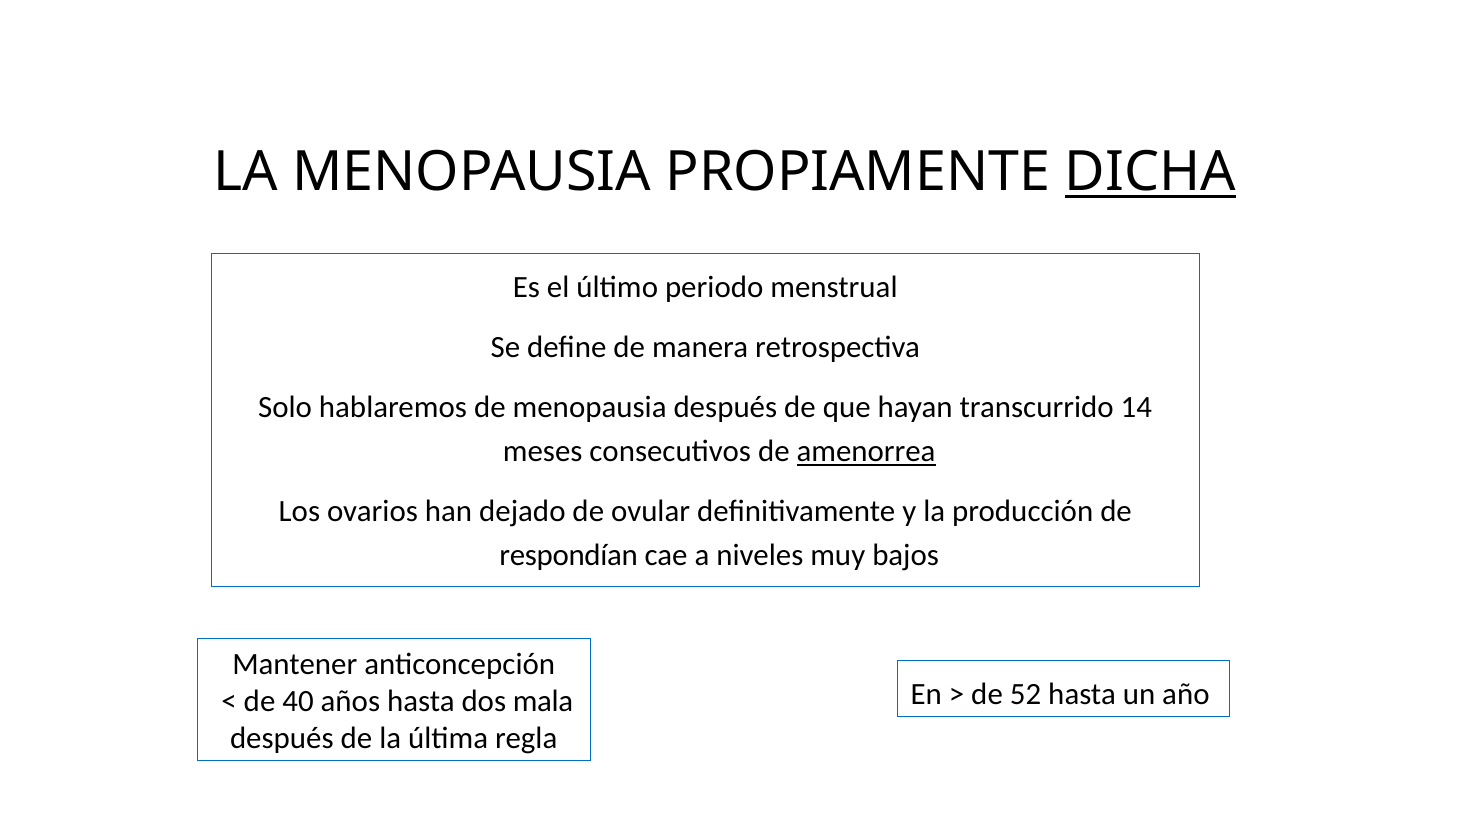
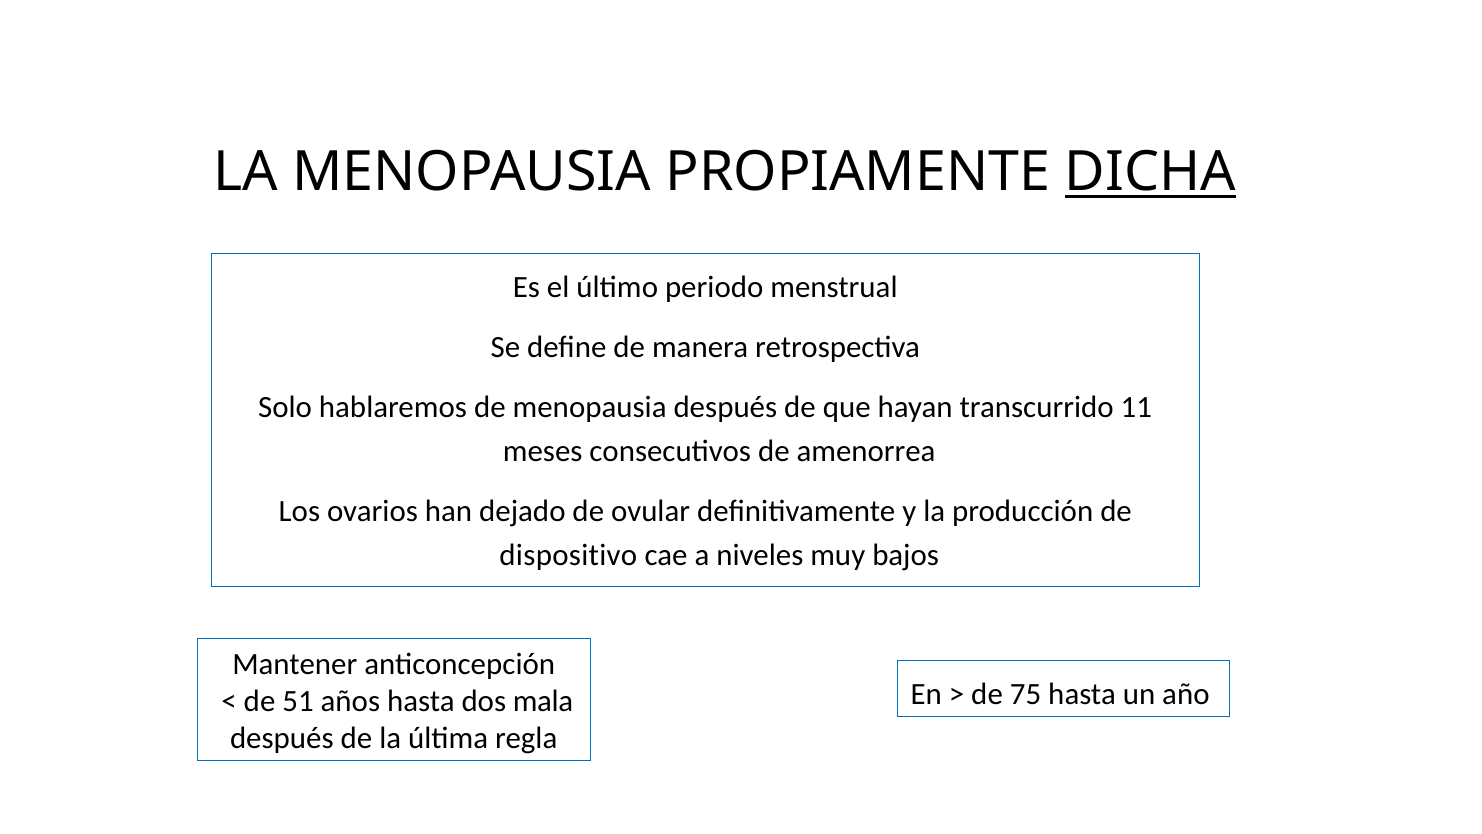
14: 14 -> 11
amenorrea underline: present -> none
respondían: respondían -> dispositivo
52: 52 -> 75
40: 40 -> 51
